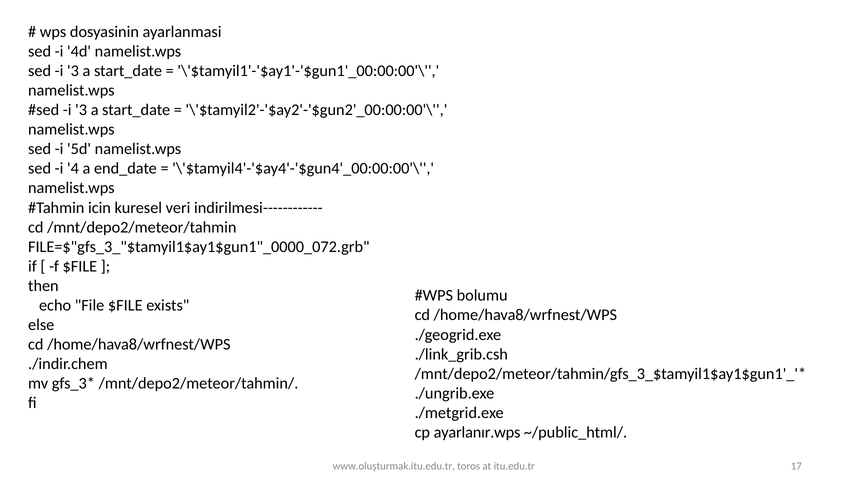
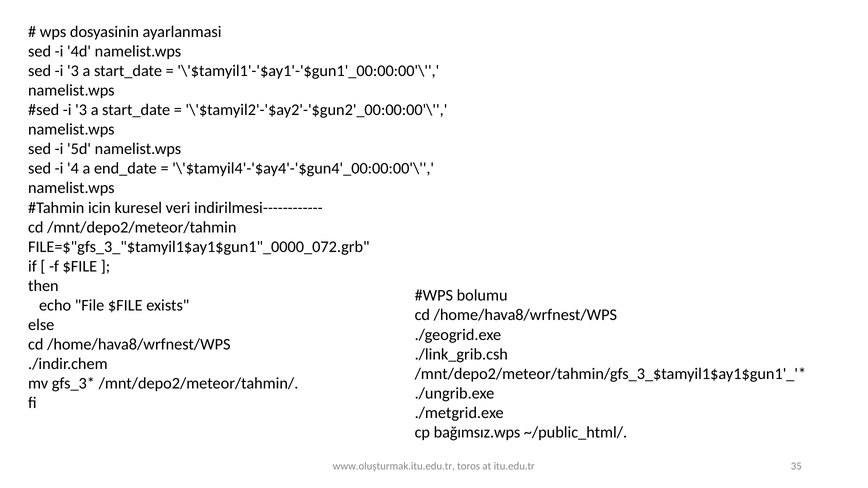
ayarlanır.wps: ayarlanır.wps -> bağımsız.wps
17: 17 -> 35
